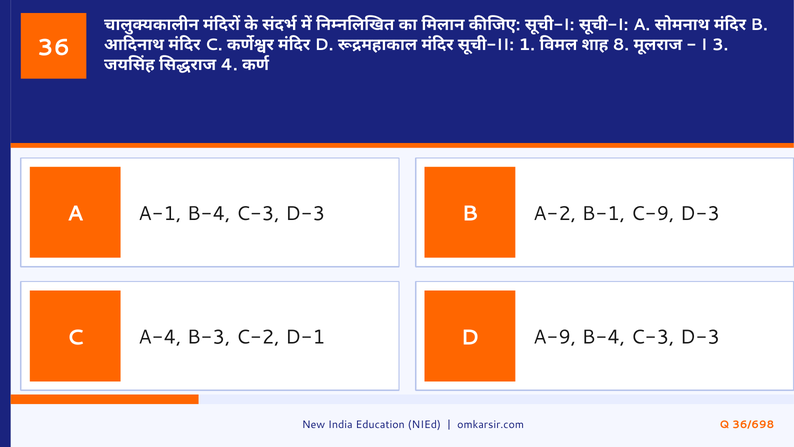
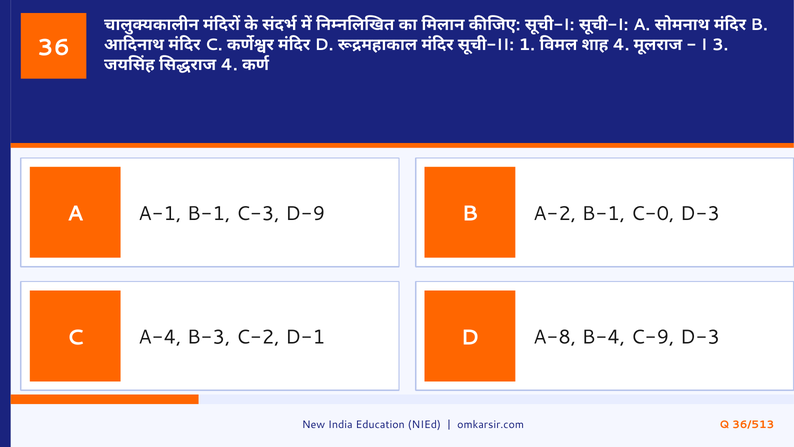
8 at (621, 45): 8 -> 4
A-1 B-4: B-4 -> B-1
D-3 at (305, 214): D-3 -> D-9
C-9: C-9 -> C-0
A-9: A-9 -> A-8
C-3 at (653, 337): C-3 -> C-9
36/698: 36/698 -> 36/513
